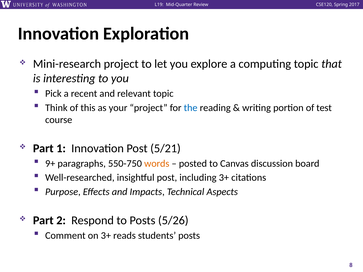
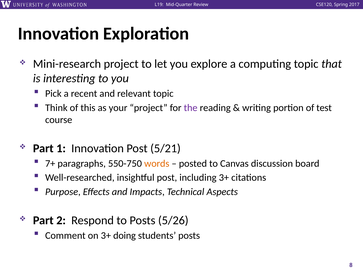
the colour: blue -> purple
9+: 9+ -> 7+
reads: reads -> doing
